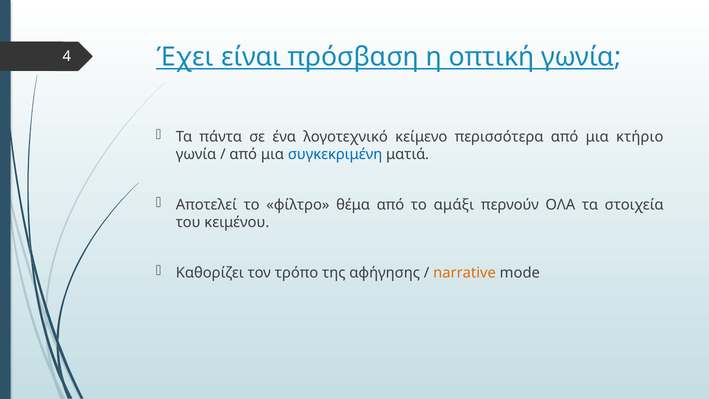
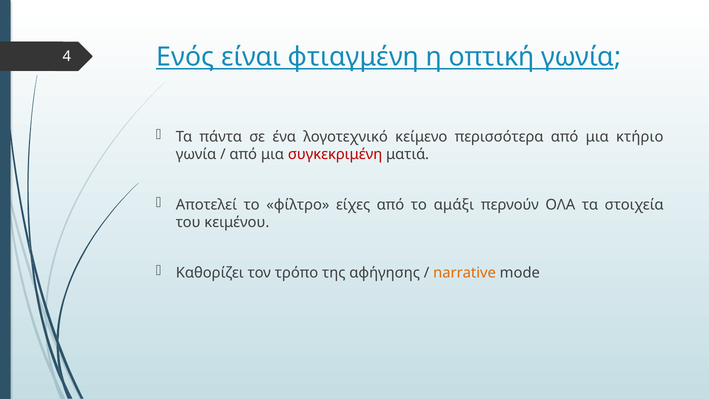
Έχει: Έχει -> Ενός
πρόσβαση: πρόσβαση -> φτιαγμένη
συγκεκριμένη colour: blue -> red
θέμα: θέμα -> είχες
